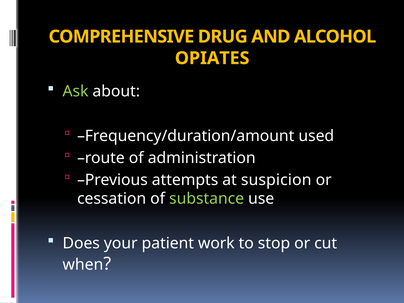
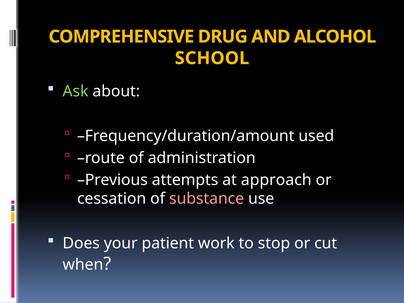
OPIATES: OPIATES -> SCHOOL
suspicion: suspicion -> approach
substance colour: light green -> pink
